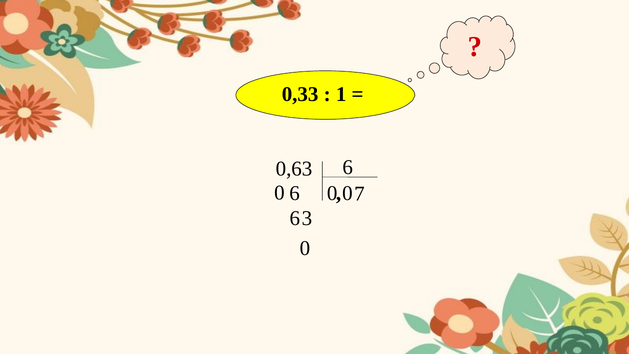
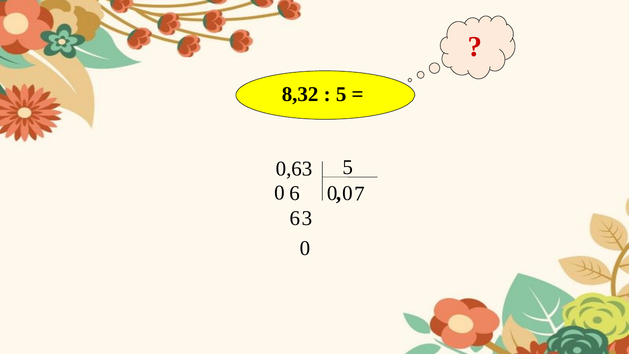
0,33: 0,33 -> 8,32
1 at (341, 94): 1 -> 5
0,63 6: 6 -> 5
